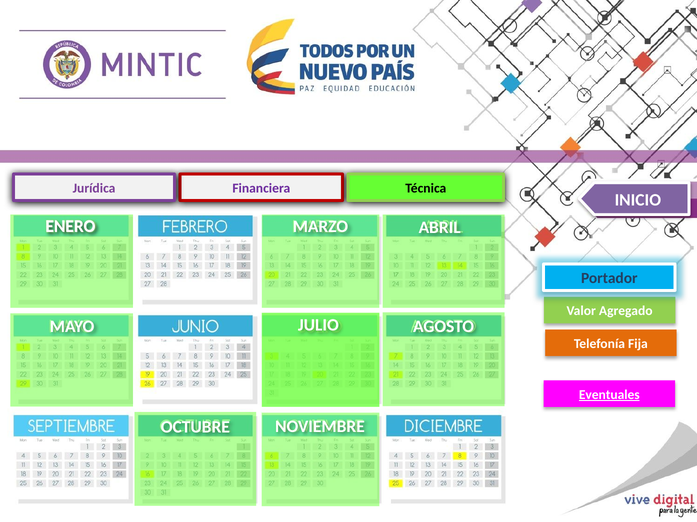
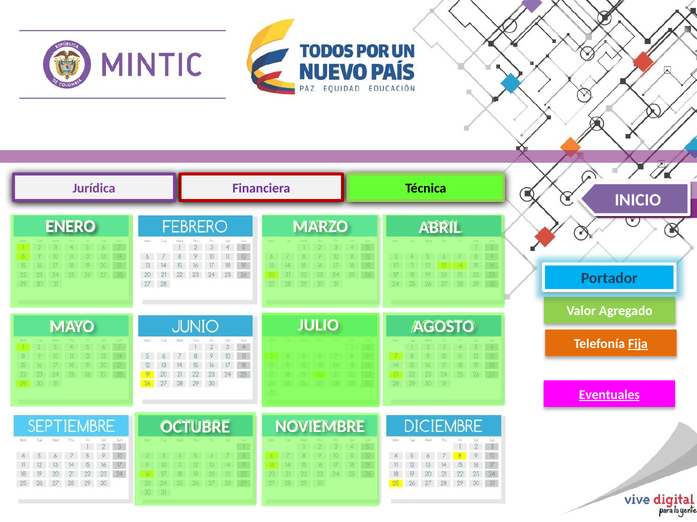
Fija underline: none -> present
